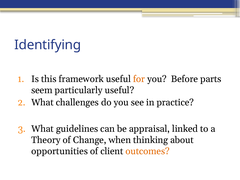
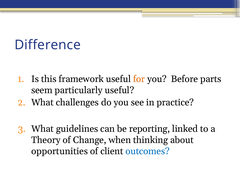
Identifying: Identifying -> Difference
appraisal: appraisal -> reporting
outcomes colour: orange -> blue
